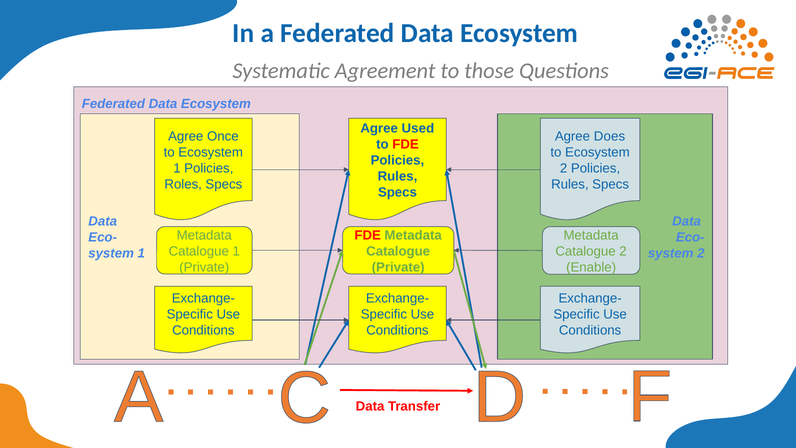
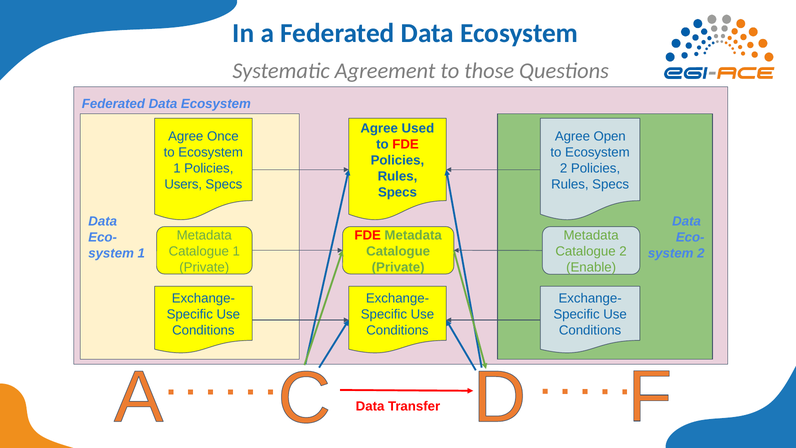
Does: Does -> Open
Roles: Roles -> Users
